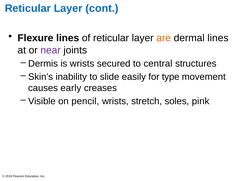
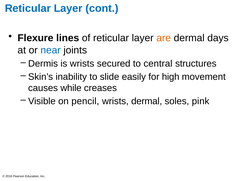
dermal lines: lines -> days
near colour: purple -> blue
type: type -> high
early: early -> while
wrists stretch: stretch -> dermal
